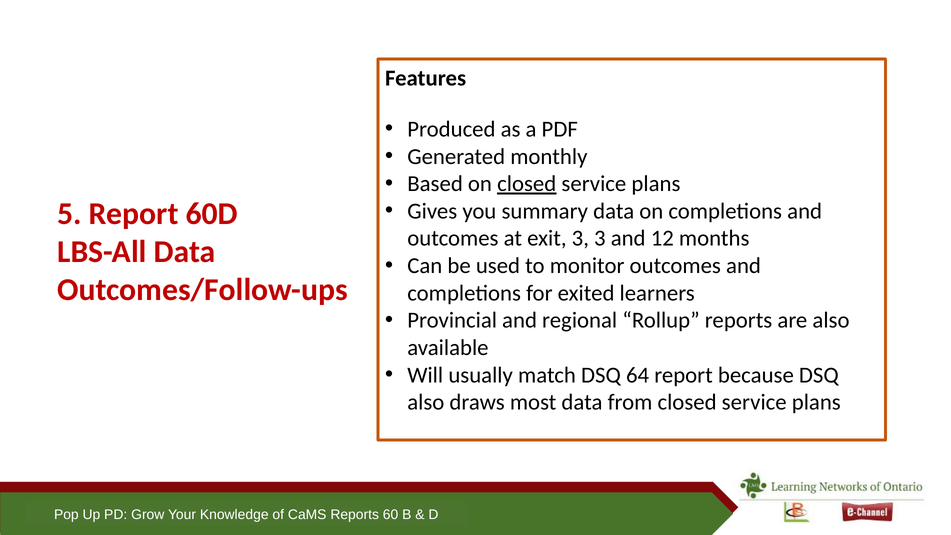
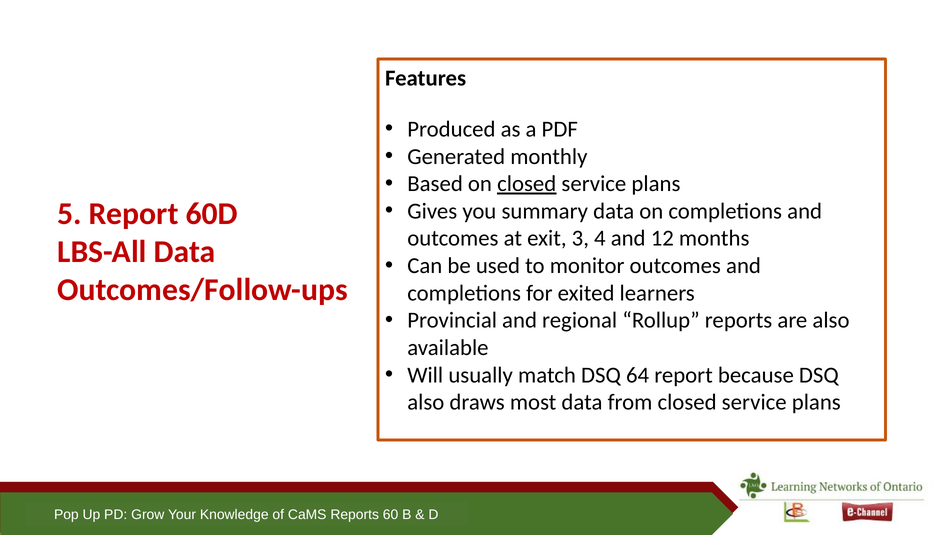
3 3: 3 -> 4
